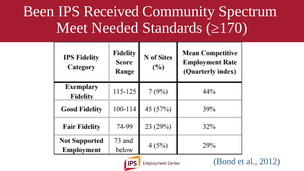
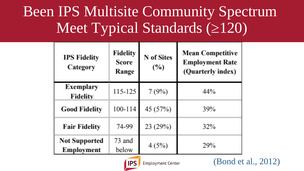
Received: Received -> Multisite
Needed: Needed -> Typical
≥170: ≥170 -> ≥120
